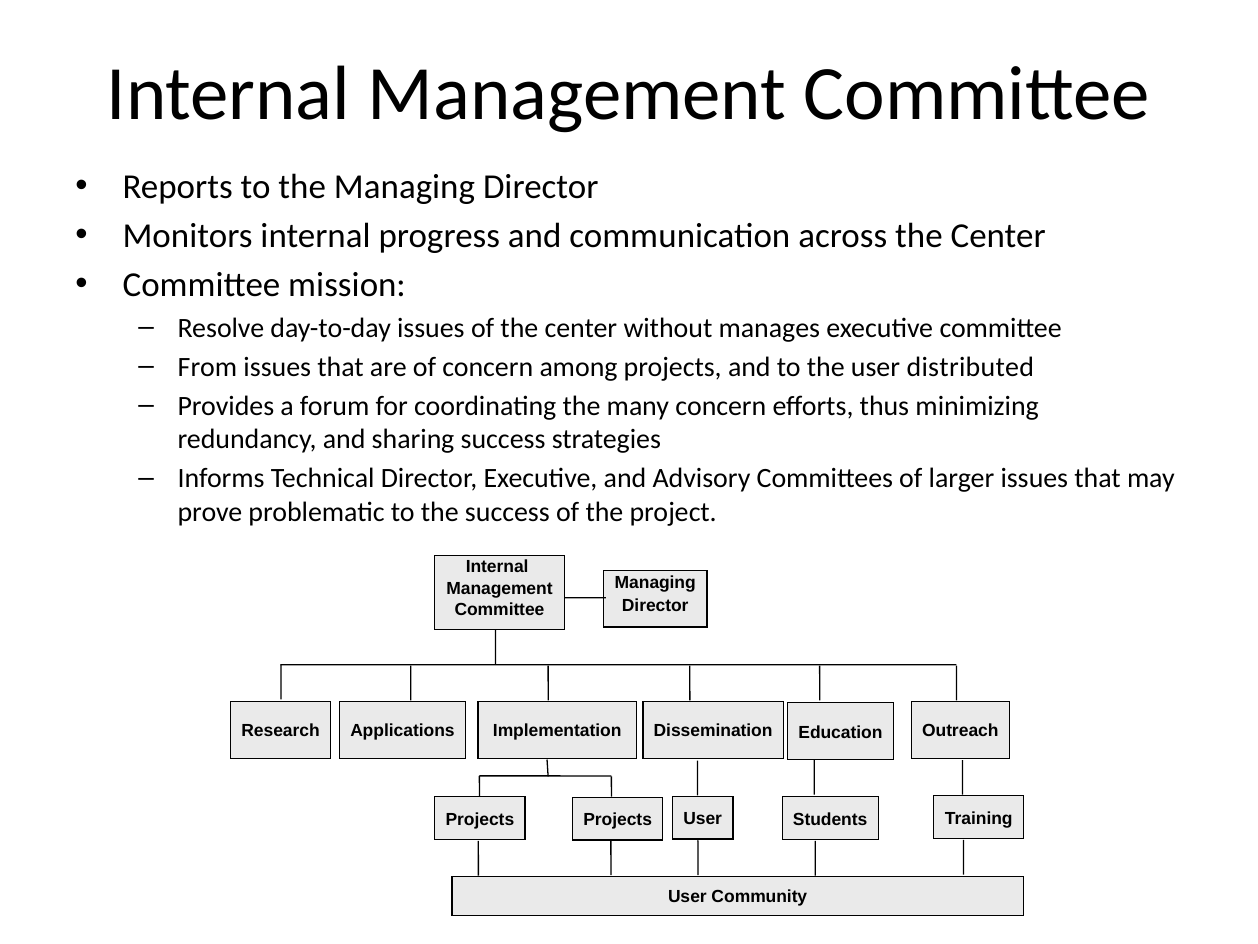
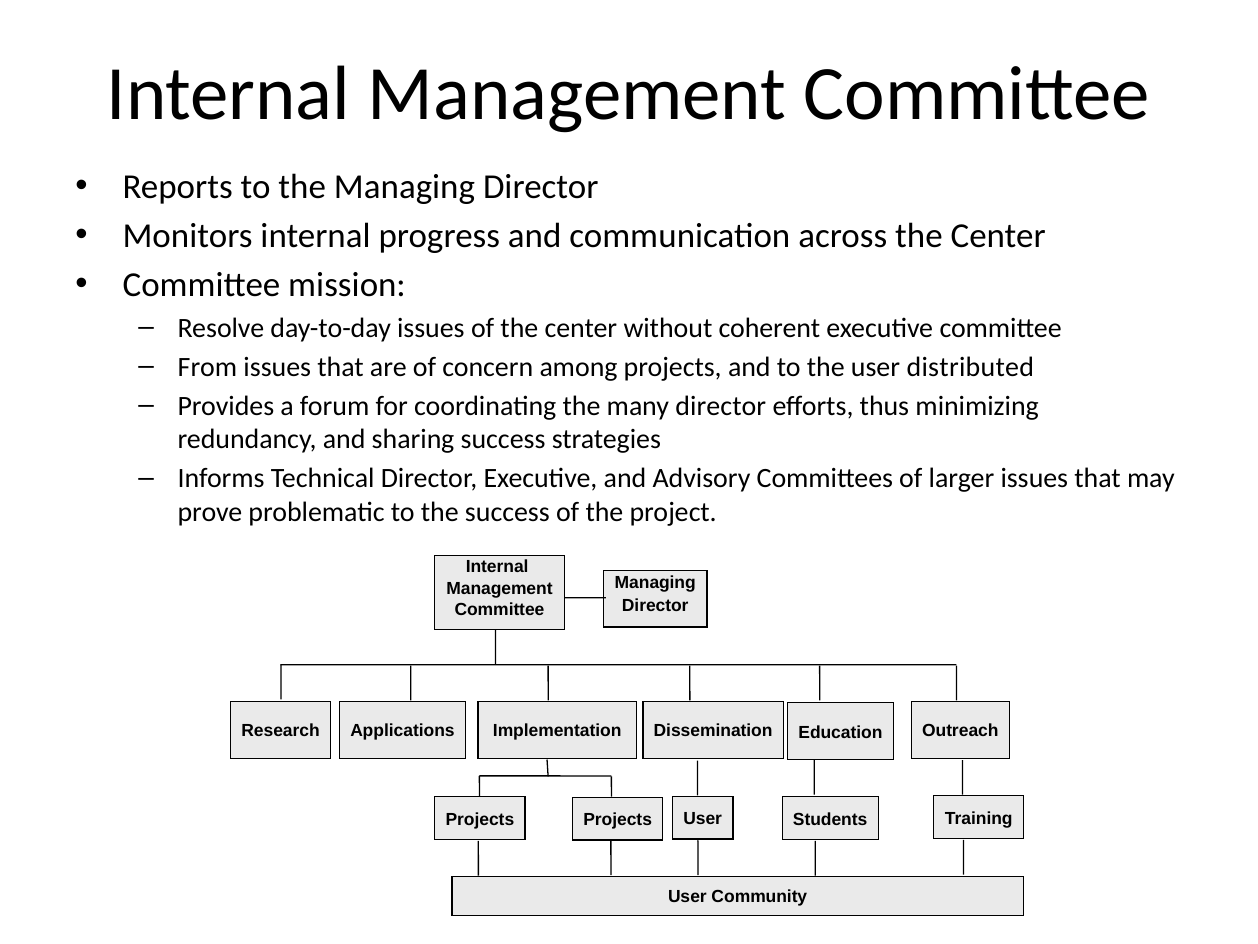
manages: manages -> coherent
many concern: concern -> director
